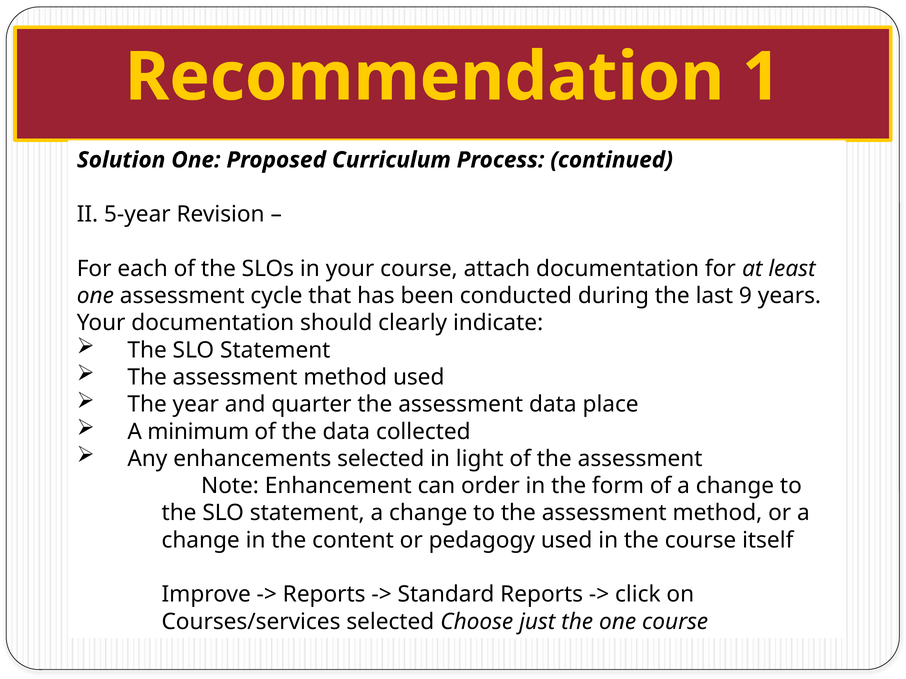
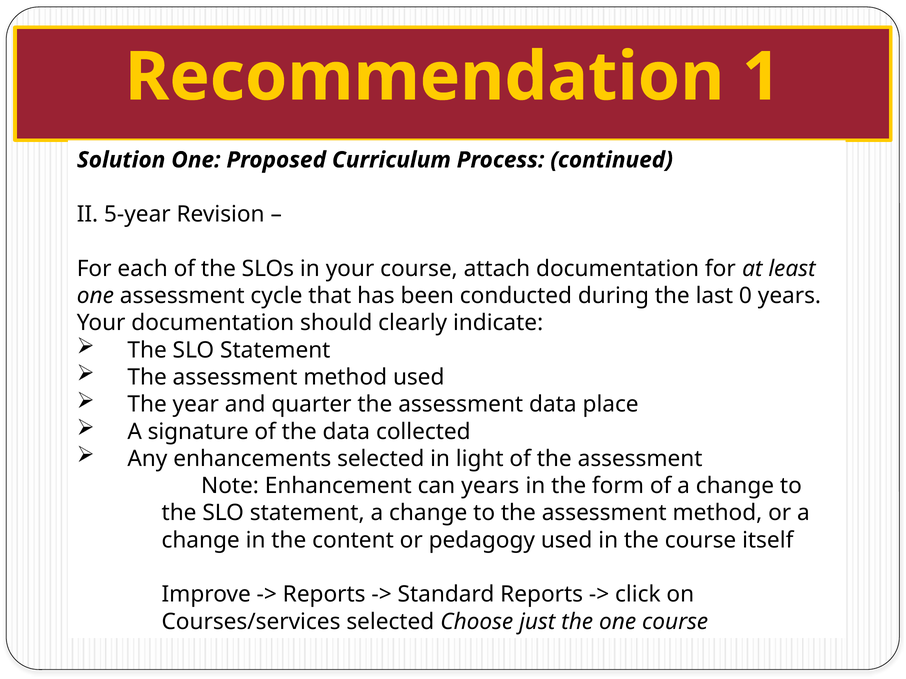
9: 9 -> 0
minimum: minimum -> signature
can order: order -> years
